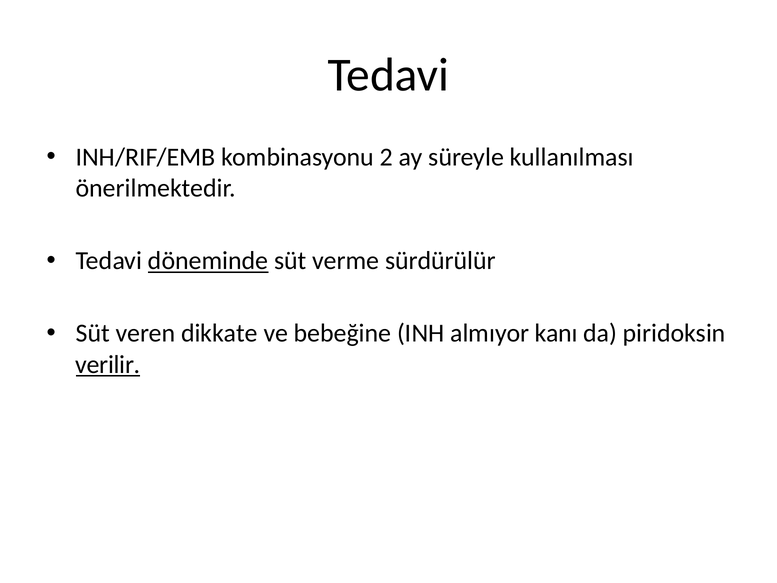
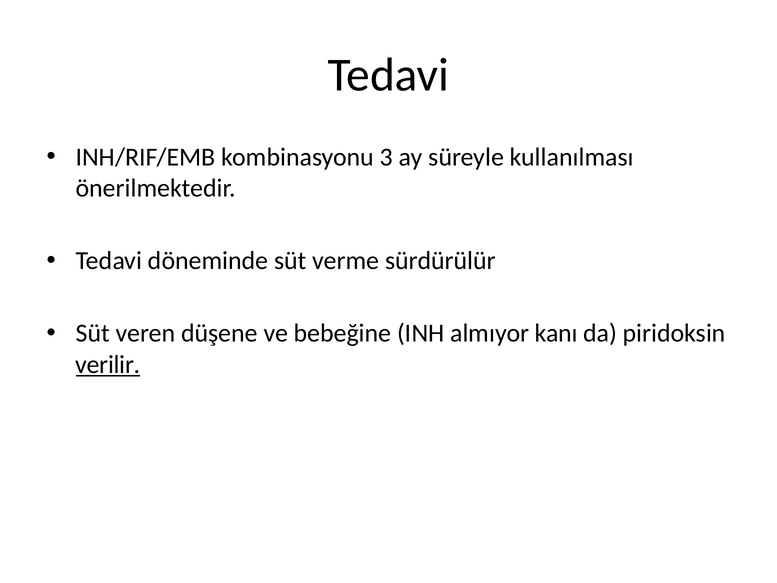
2: 2 -> 3
döneminde underline: present -> none
dikkate: dikkate -> düşene
